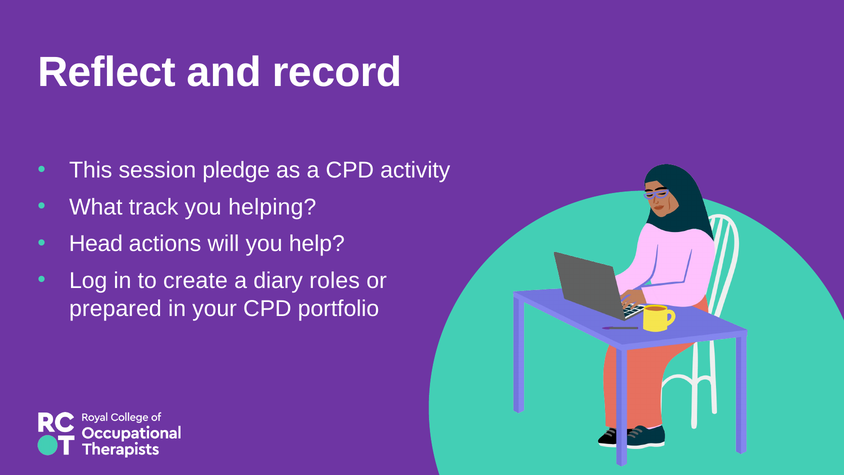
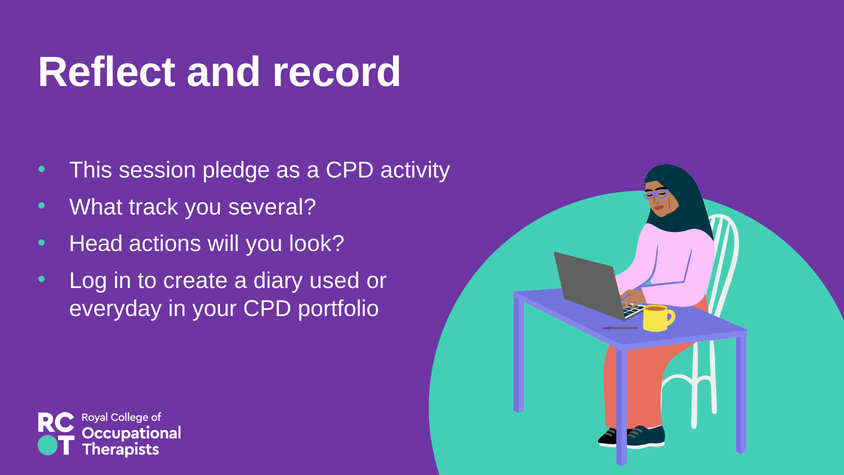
helping: helping -> several
help: help -> look
roles: roles -> used
prepared: prepared -> everyday
